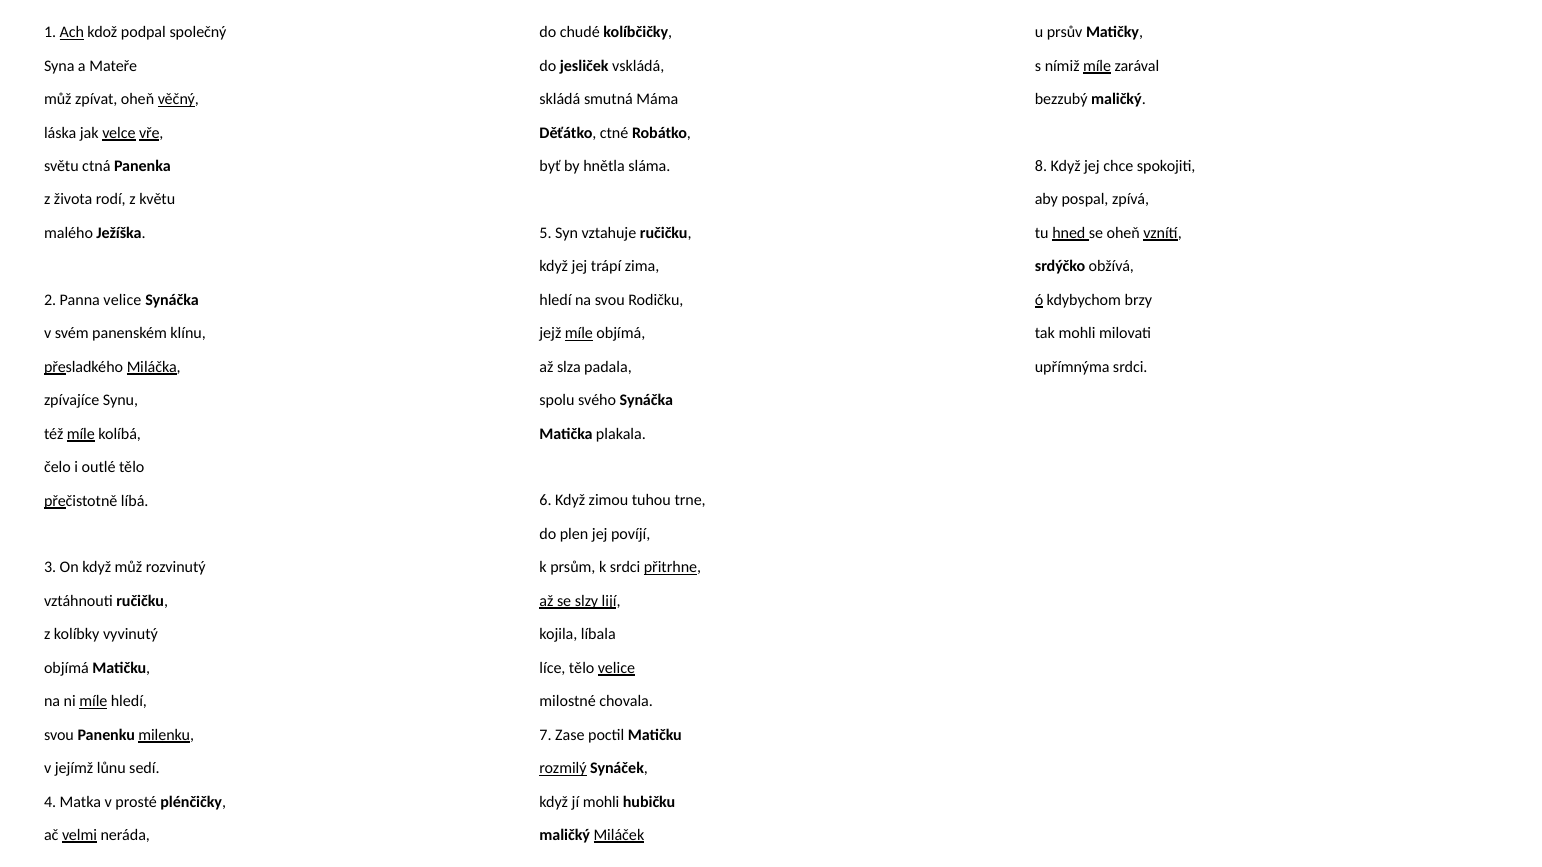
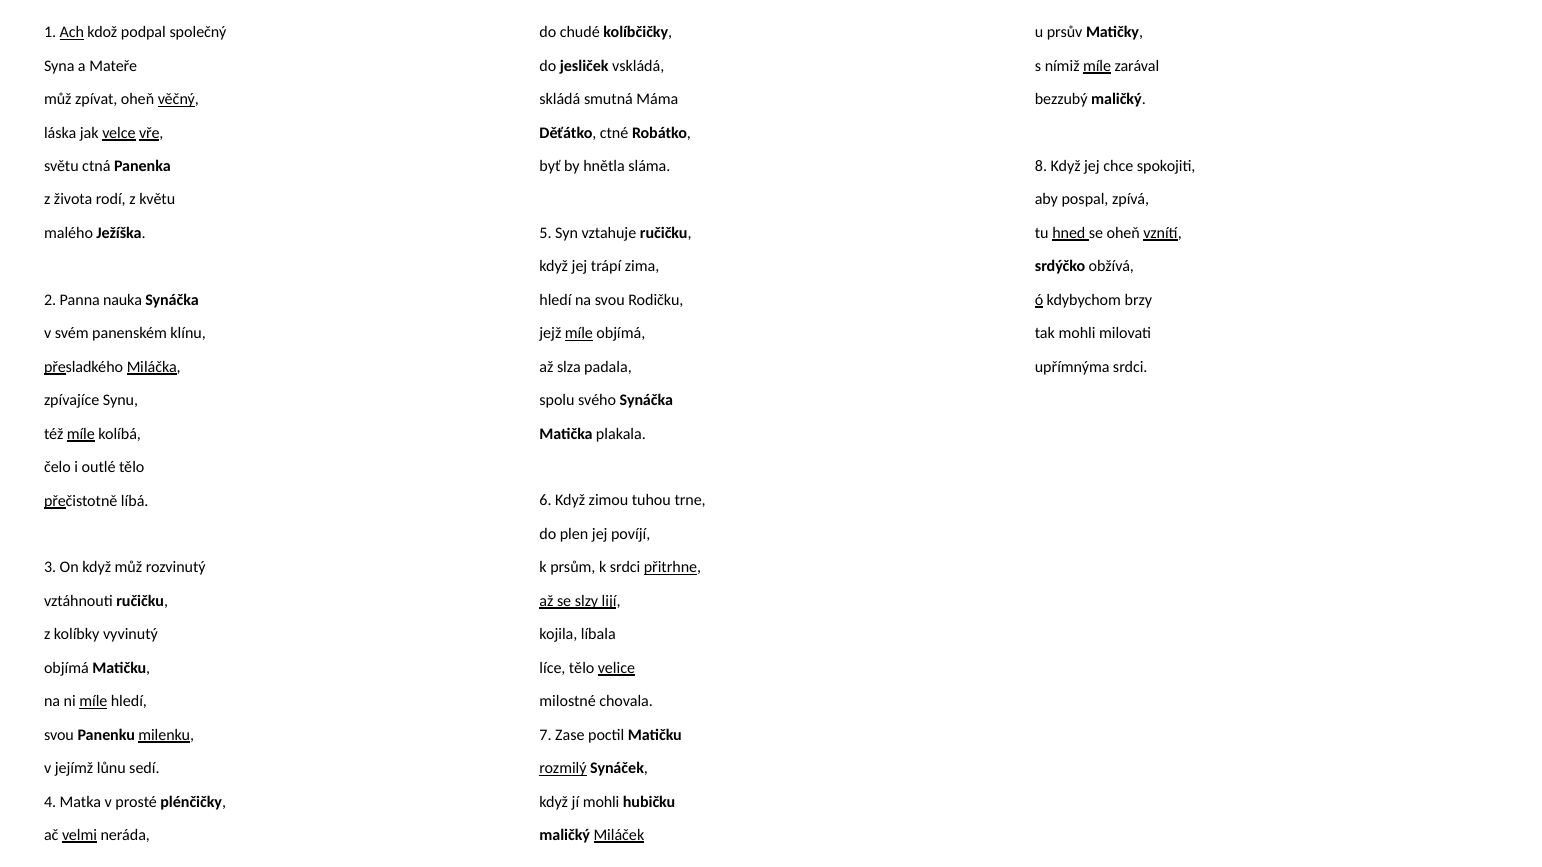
Panna velice: velice -> nauka
